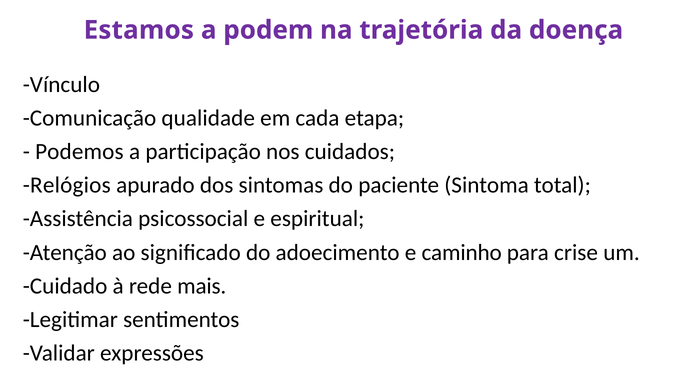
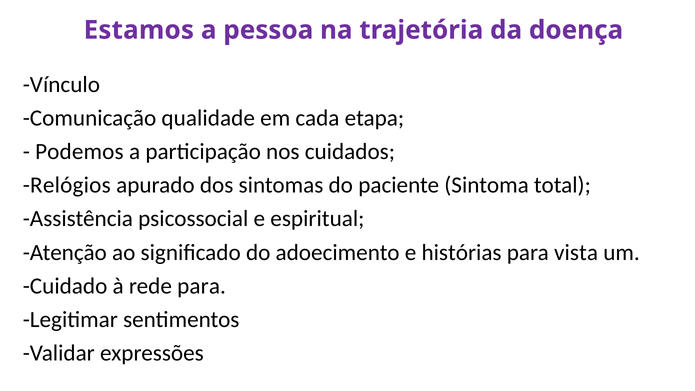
podem: podem -> pessoa
caminho: caminho -> histórias
crise: crise -> vista
rede mais: mais -> para
